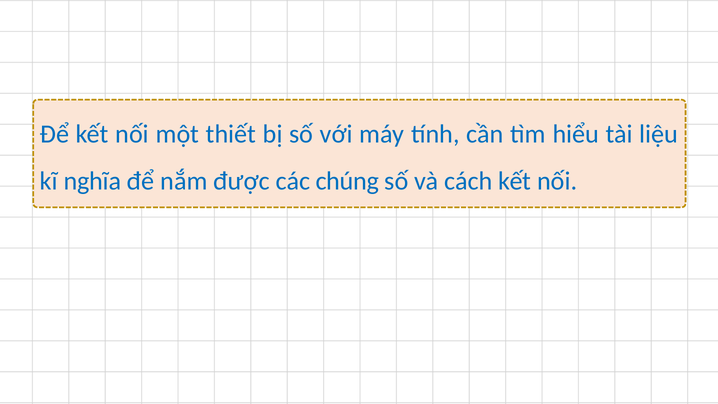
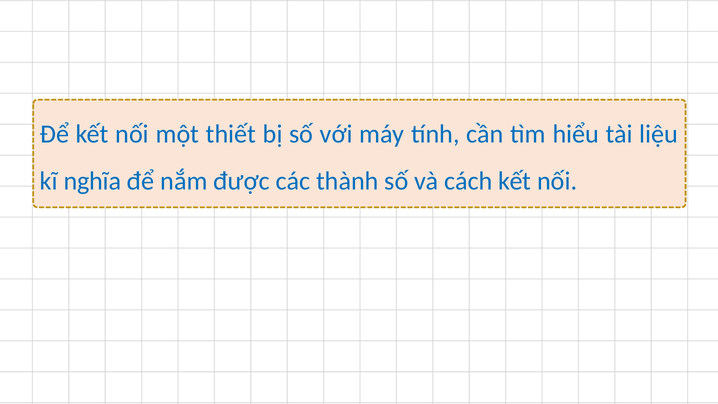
chúng: chúng -> thành
